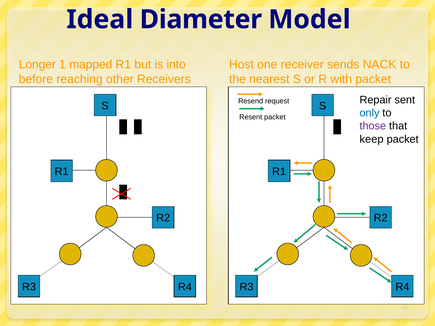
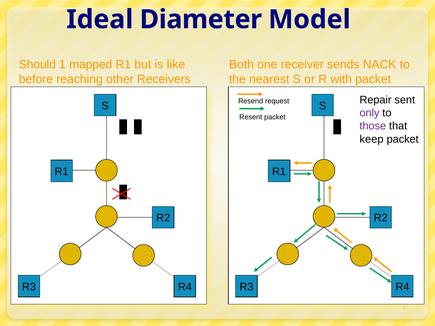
Longer: Longer -> Should
into: into -> like
Host: Host -> Both
only colour: blue -> purple
